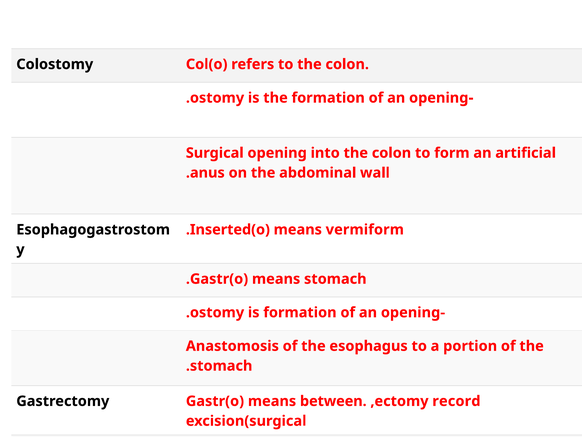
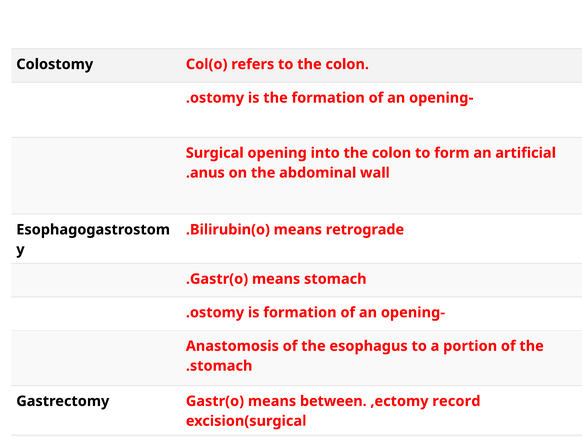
Inserted(o: Inserted(o -> Bilirubin(o
vermiform: vermiform -> retrograde
